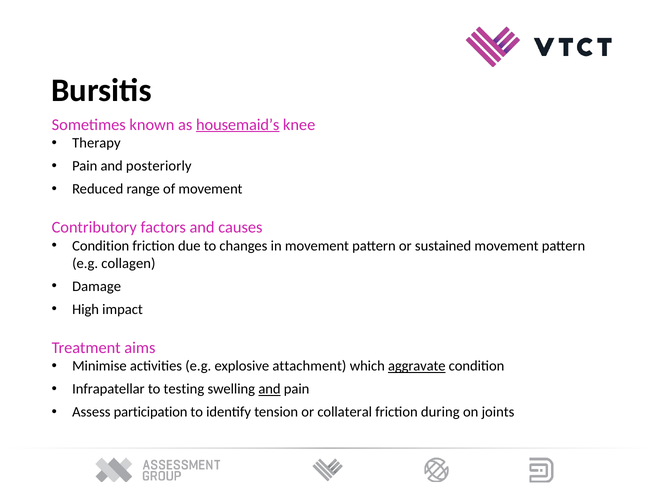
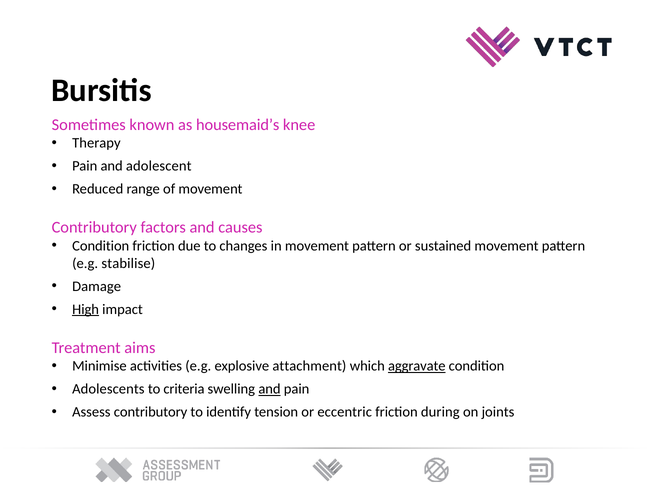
housemaid’s underline: present -> none
posteriorly: posteriorly -> adolescent
collagen: collagen -> stabilise
High underline: none -> present
Infrapatellar: Infrapatellar -> Adolescents
testing: testing -> criteria
Assess participation: participation -> contributory
collateral: collateral -> eccentric
